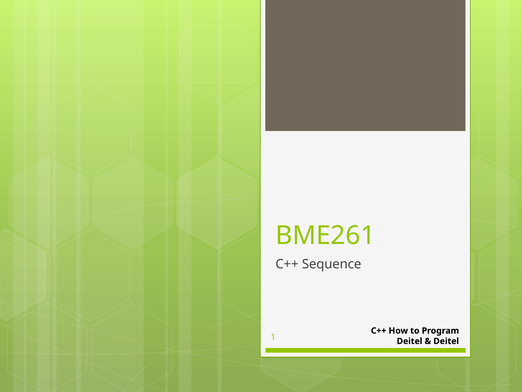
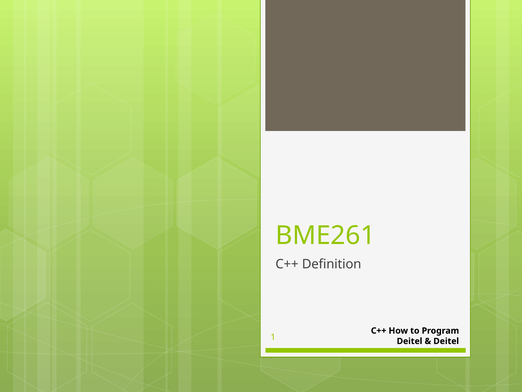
Sequence: Sequence -> Definition
